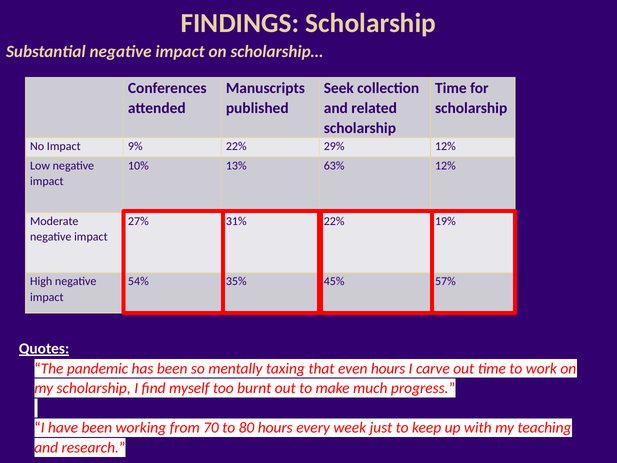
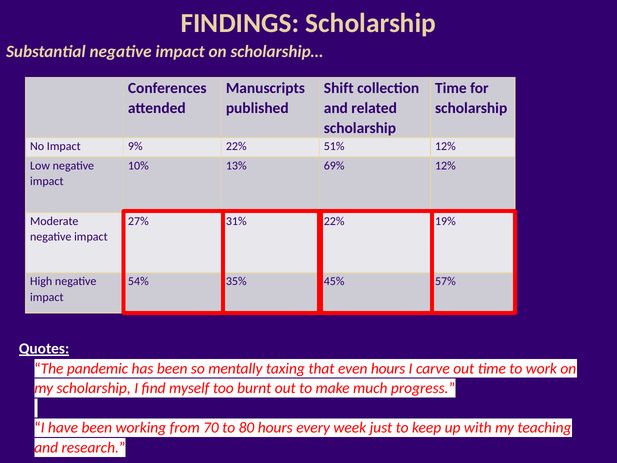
Seek: Seek -> Shift
29%: 29% -> 51%
63%: 63% -> 69%
